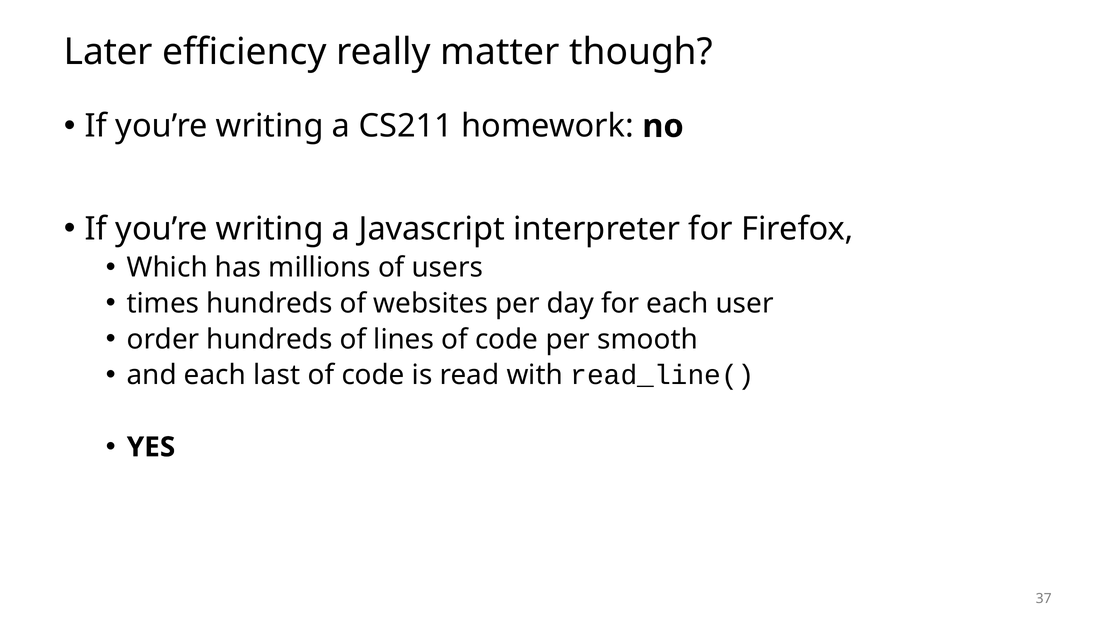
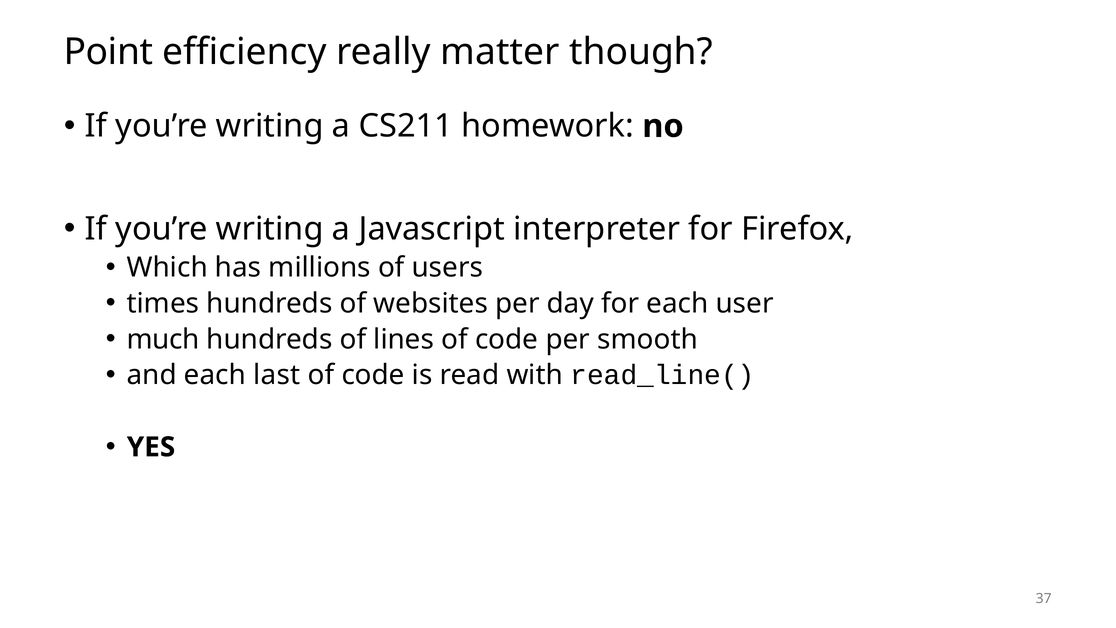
Later: Later -> Point
order: order -> much
